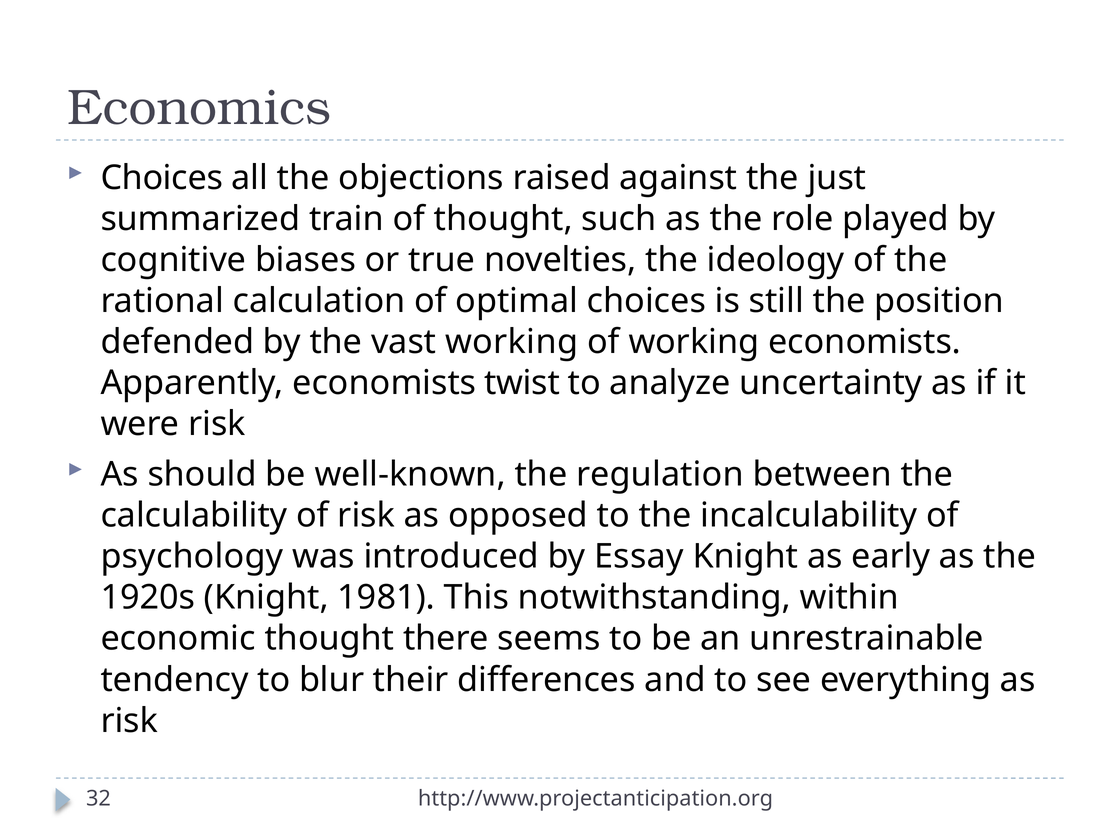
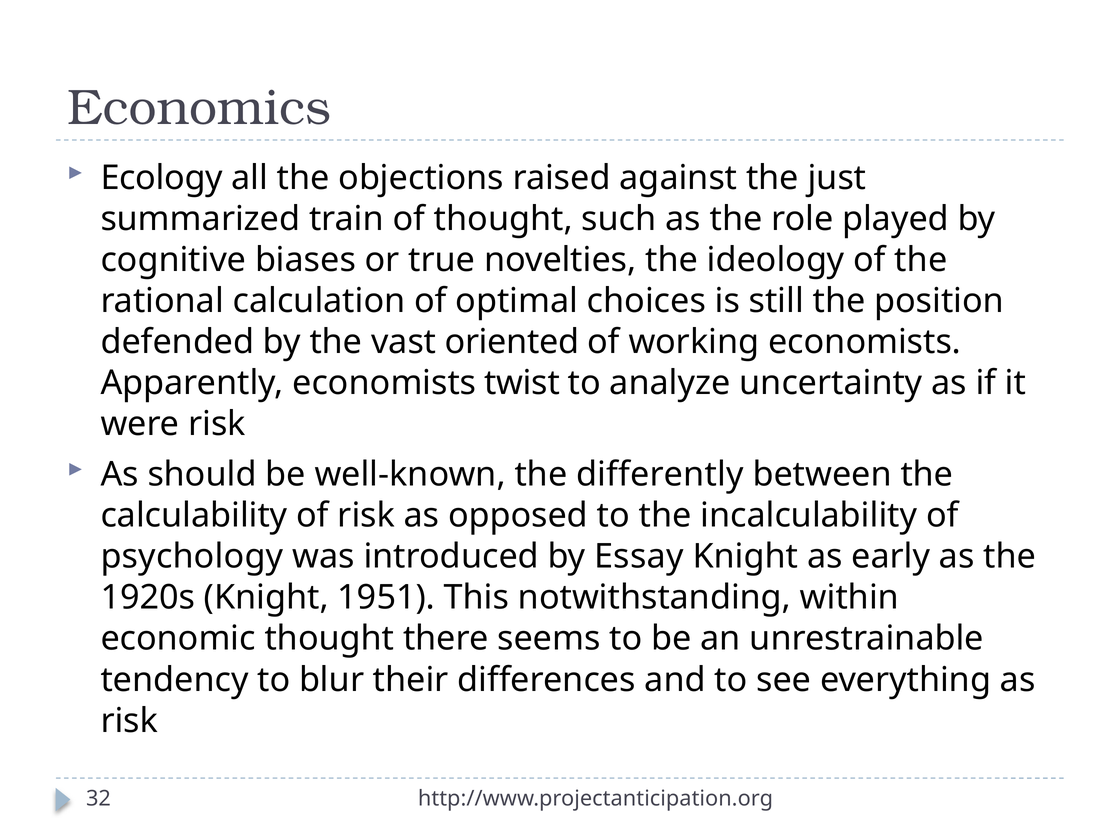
Choices at (162, 178): Choices -> Ecology
vast working: working -> oriented
regulation: regulation -> differently
1981: 1981 -> 1951
